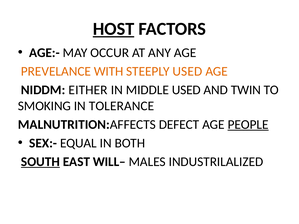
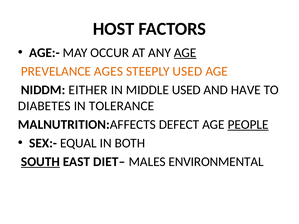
HOST underline: present -> none
AGE at (185, 53) underline: none -> present
WITH: WITH -> AGES
TWIN: TWIN -> HAVE
SMOKING: SMOKING -> DIABETES
WILL–: WILL– -> DIET–
INDUSTRILALIZED: INDUSTRILALIZED -> ENVIRONMENTAL
